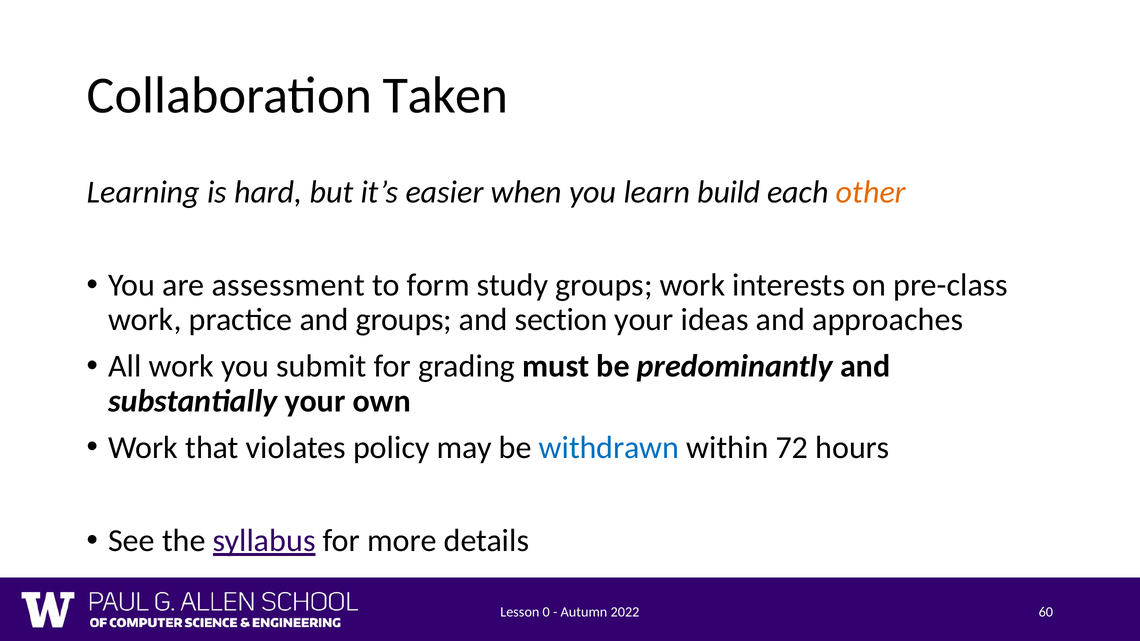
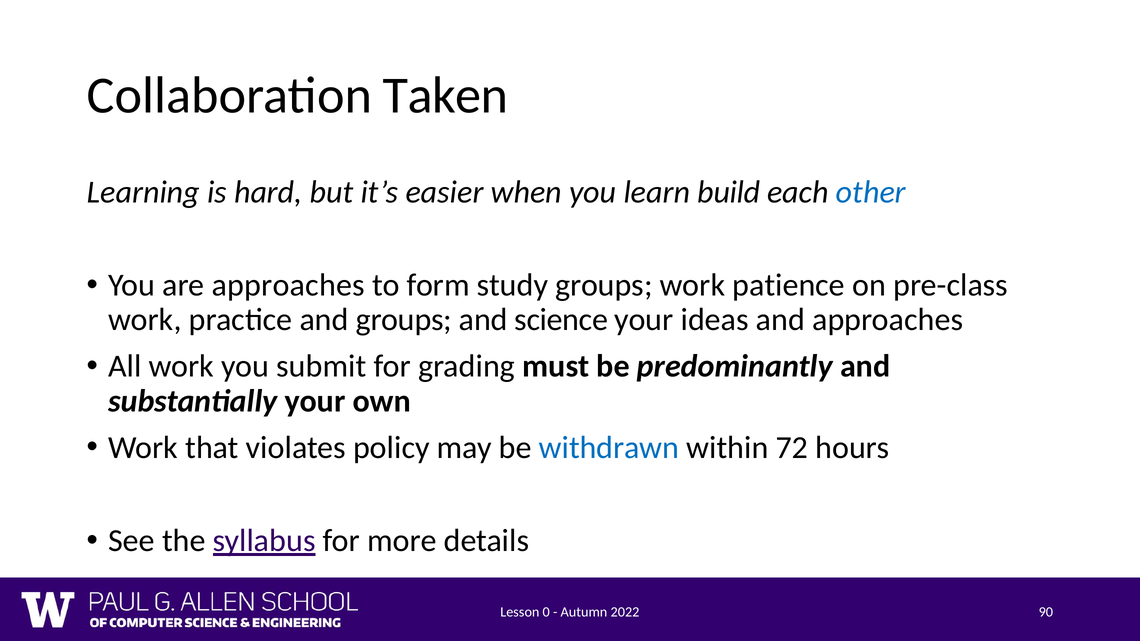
other colour: orange -> blue
are assessment: assessment -> approaches
interests: interests -> patience
section: section -> science
60: 60 -> 90
